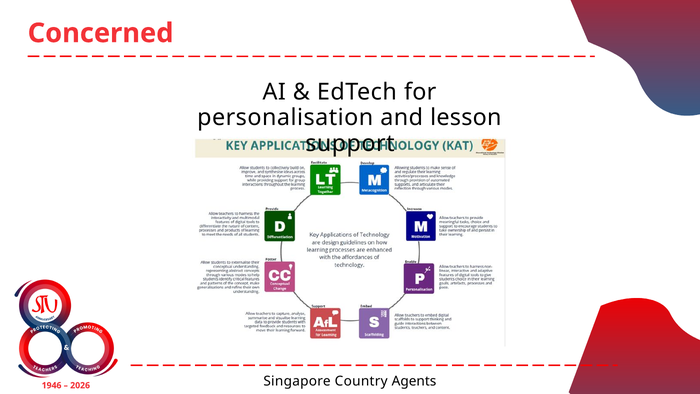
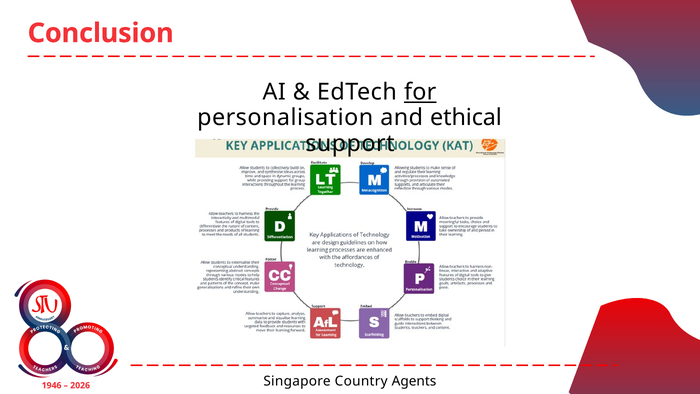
Concerned: Concerned -> Conclusion
for underline: none -> present
lesson: lesson -> ethical
